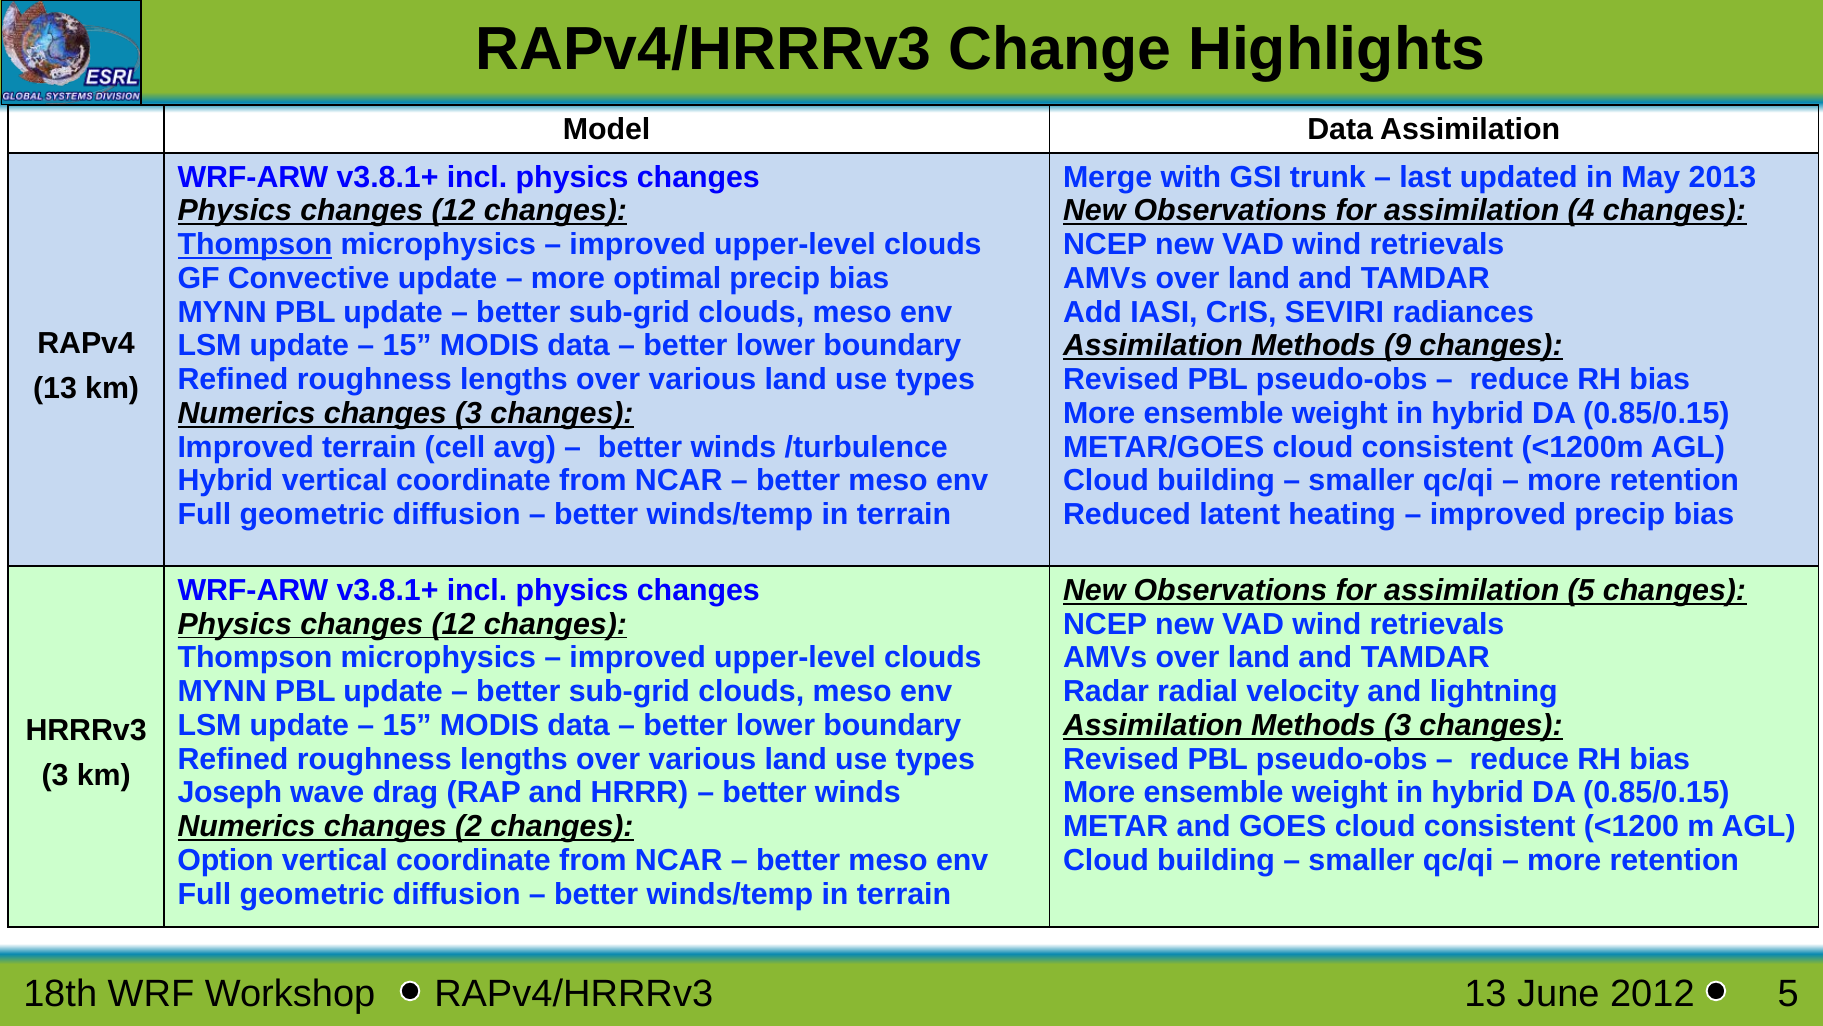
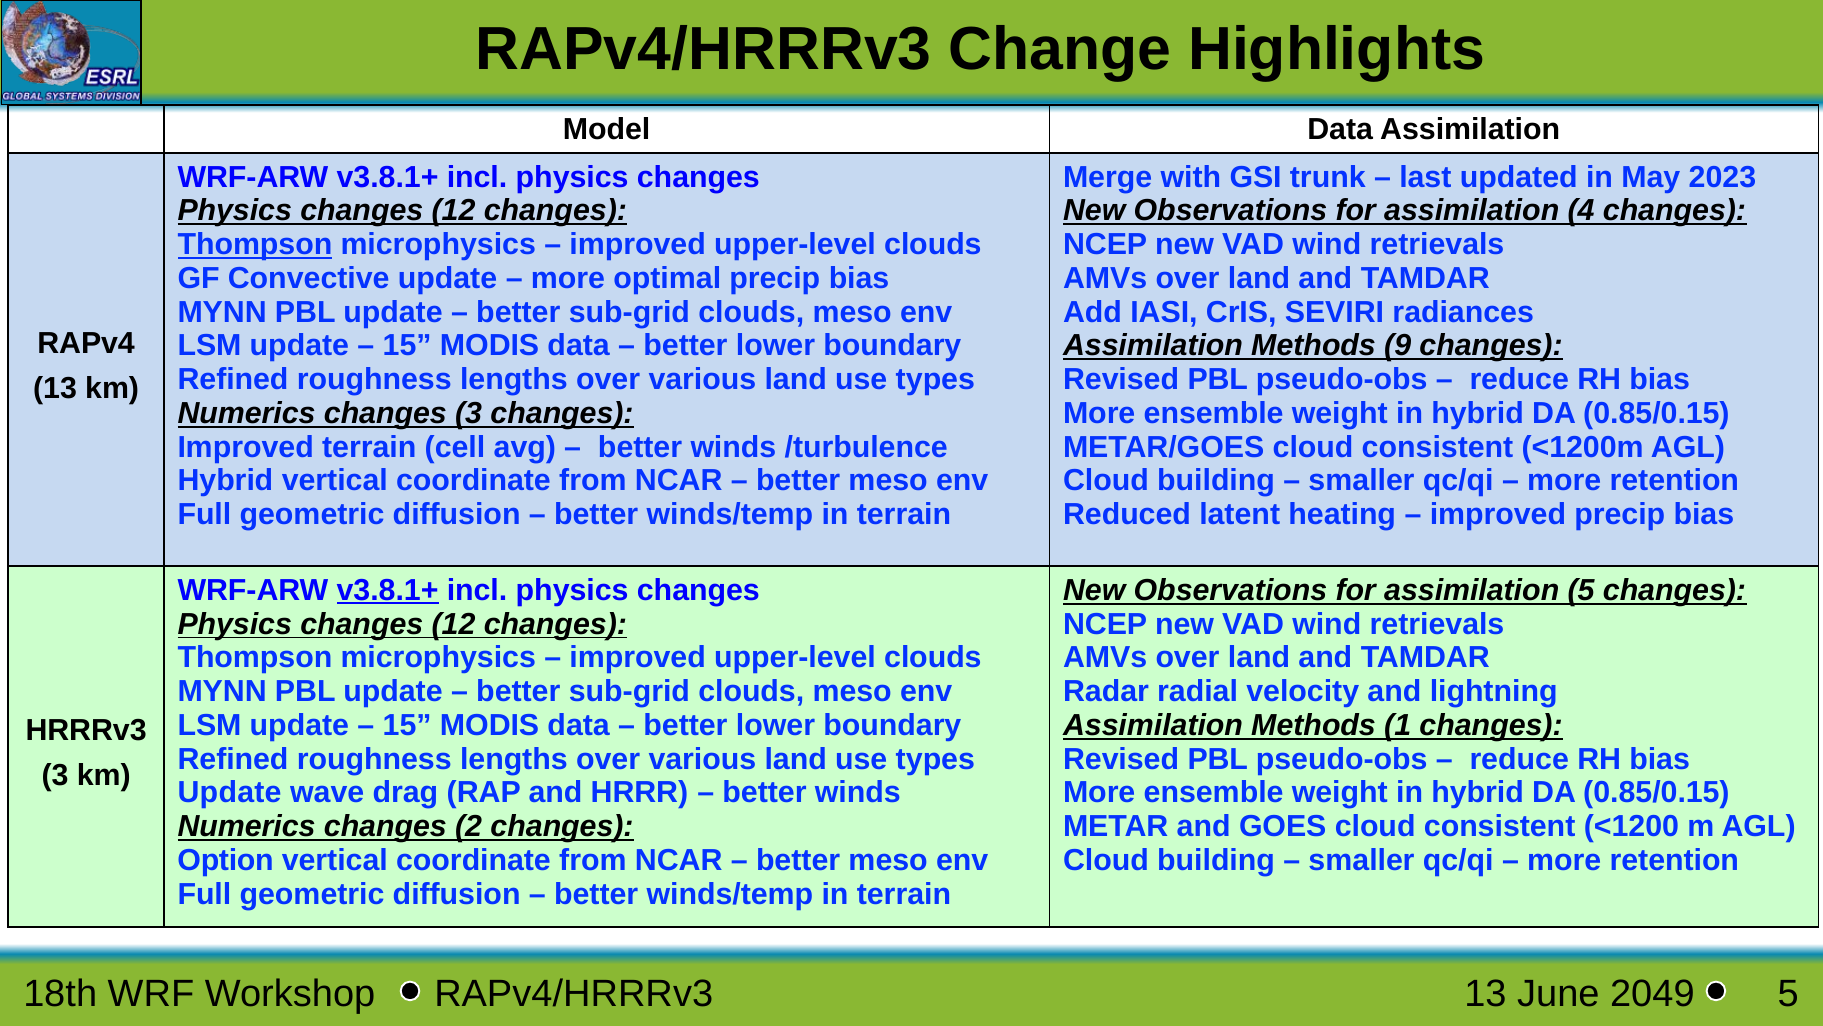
2013: 2013 -> 2023
v3.8.1+ at (388, 590) underline: none -> present
Methods 3: 3 -> 1
Joseph at (230, 792): Joseph -> Update
2012: 2012 -> 2049
